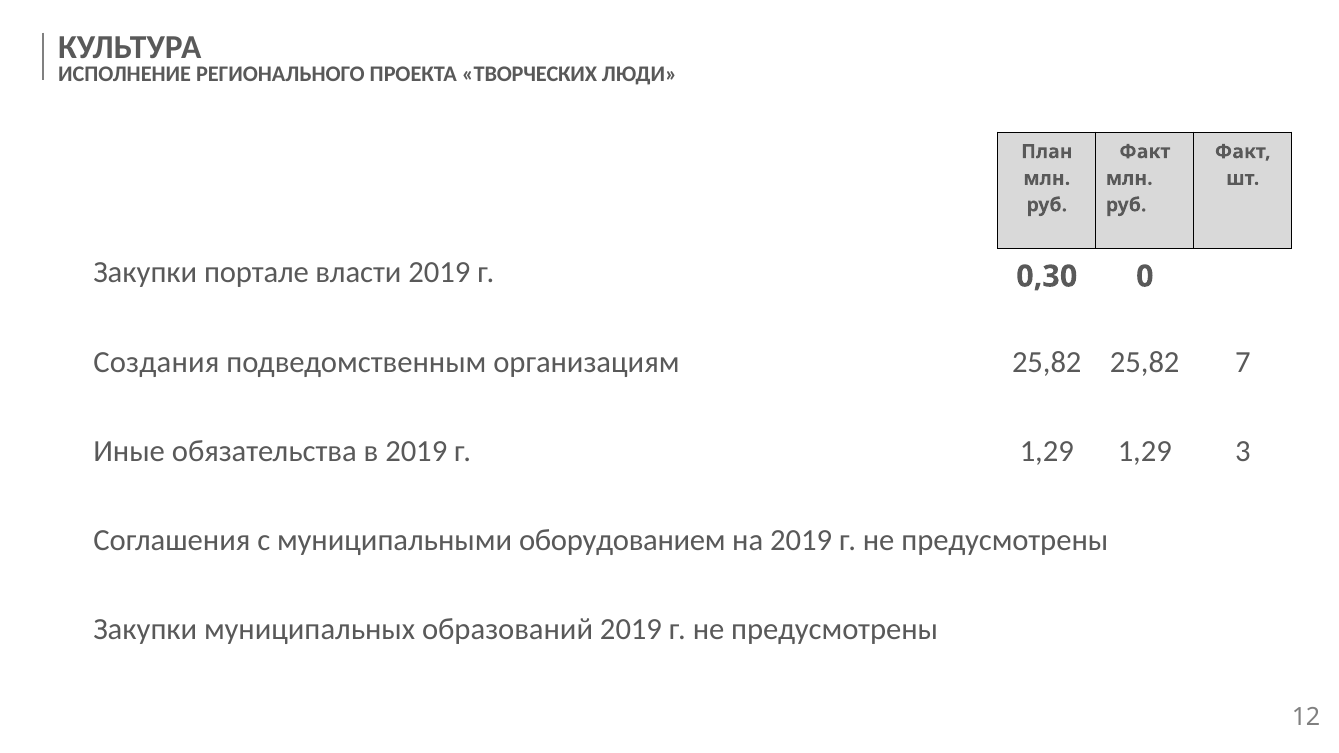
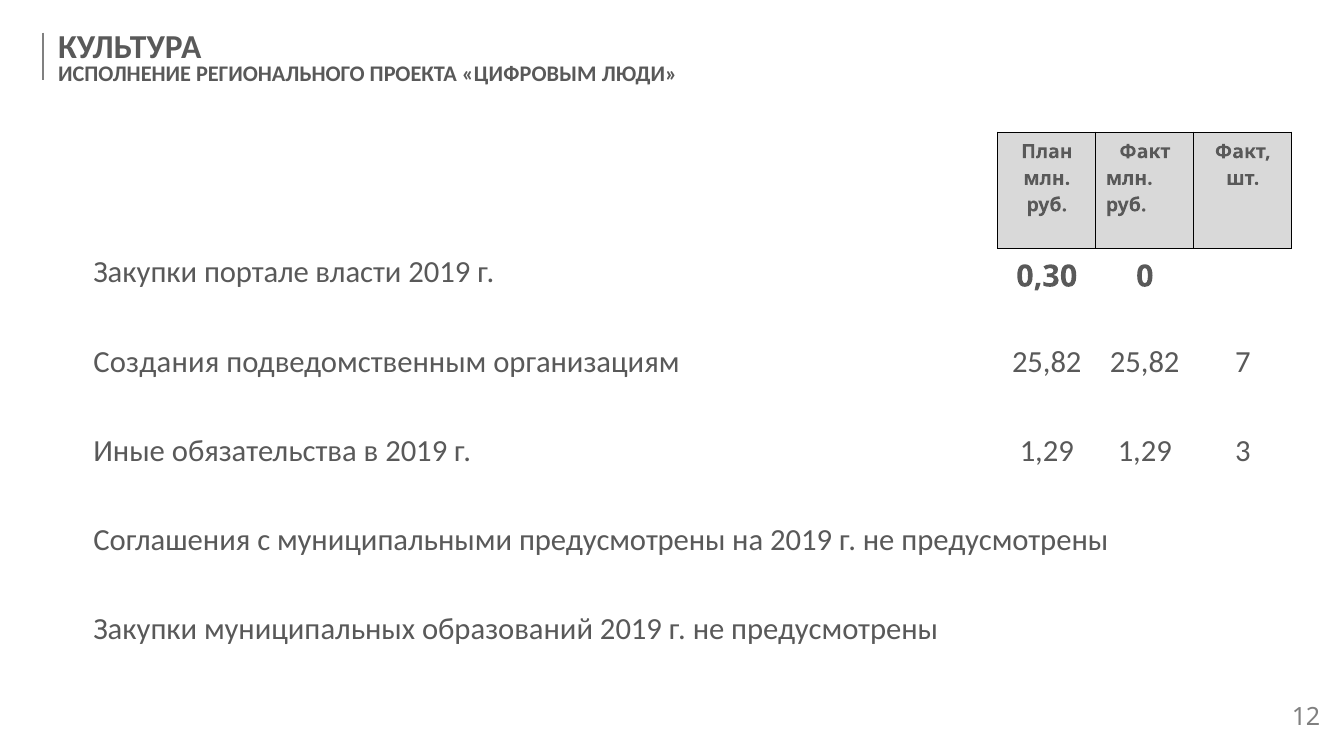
ТВОРЧЕСКИХ: ТВОРЧЕСКИХ -> ЦИФРОВЫМ
муниципальными оборудованием: оборудованием -> предусмотрены
